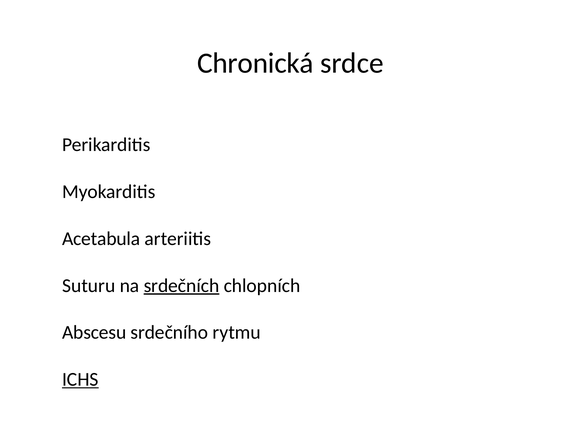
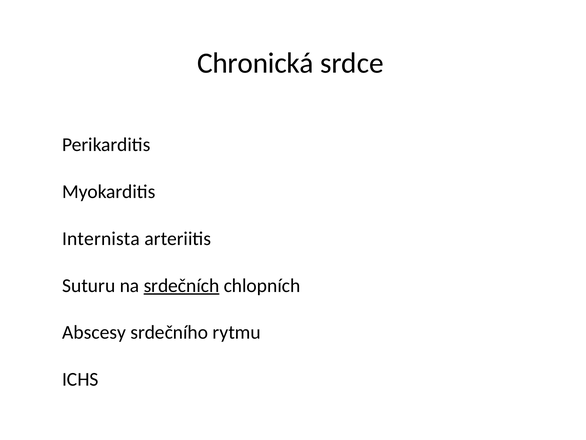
Acetabula: Acetabula -> Internista
Abscesu: Abscesu -> Abscesy
ICHS underline: present -> none
